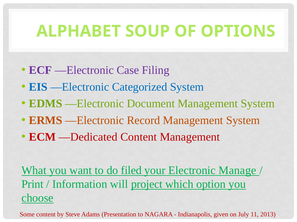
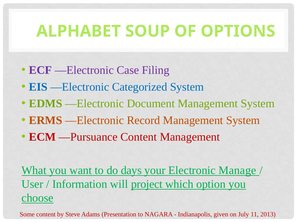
—Dedicated: —Dedicated -> —Pursuance
filed: filed -> days
Print: Print -> User
